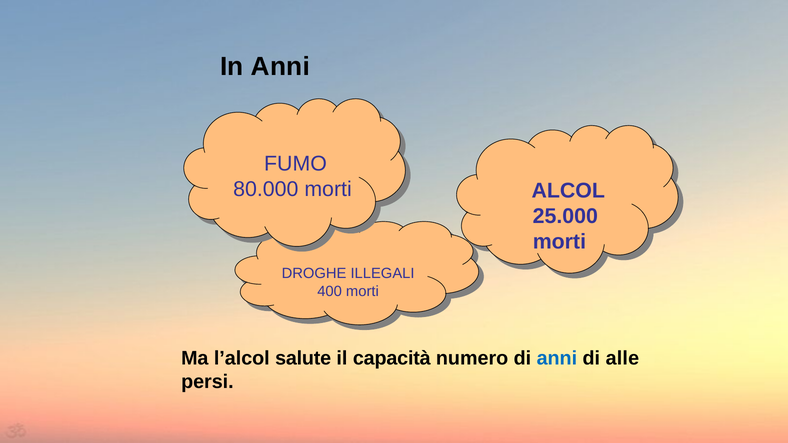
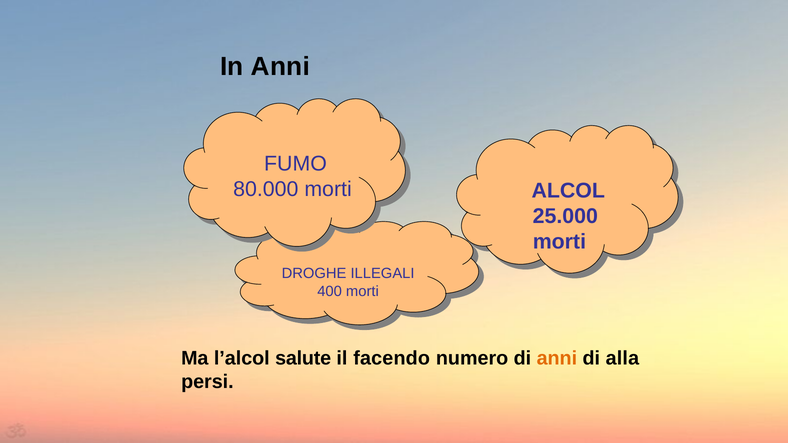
capacità: capacità -> facendo
anni at (557, 359) colour: blue -> orange
alle: alle -> alla
